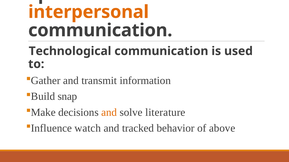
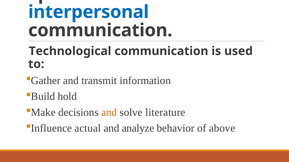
interpersonal colour: orange -> blue
snap: snap -> hold
watch: watch -> actual
tracked: tracked -> analyze
